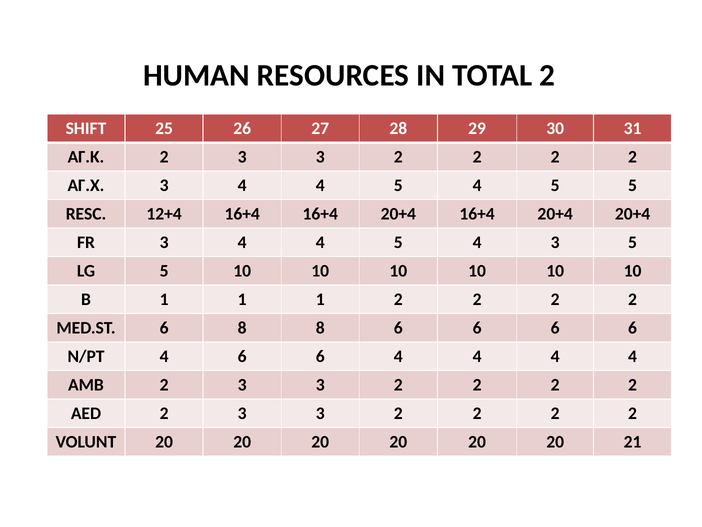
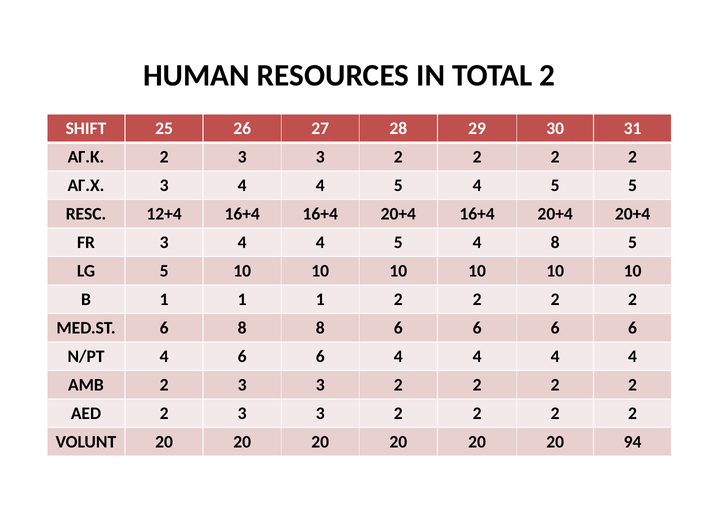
4 3: 3 -> 8
21: 21 -> 94
